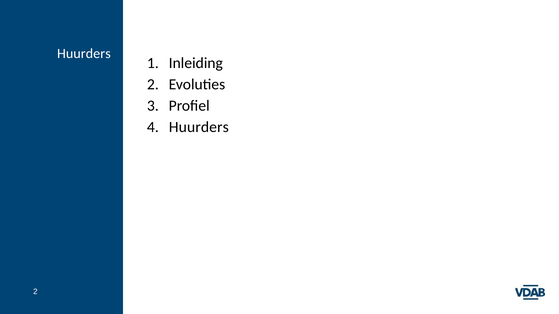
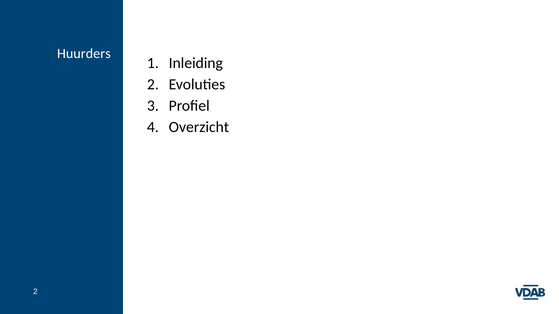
Huurders at (199, 127): Huurders -> Overzicht
